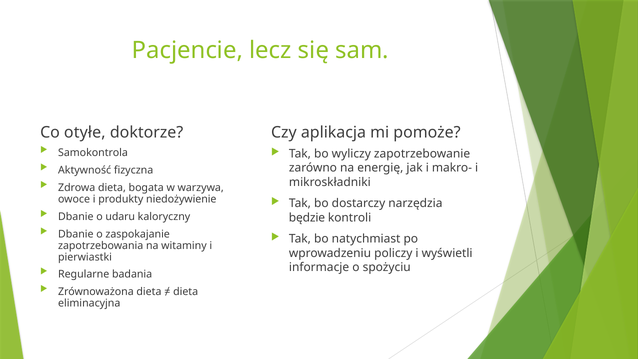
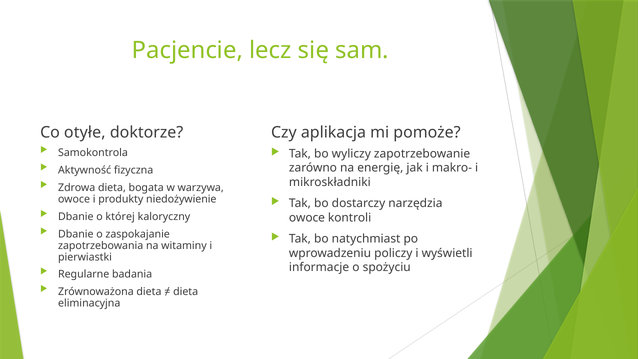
udaru: udaru -> której
będzie at (307, 218): będzie -> owoce
